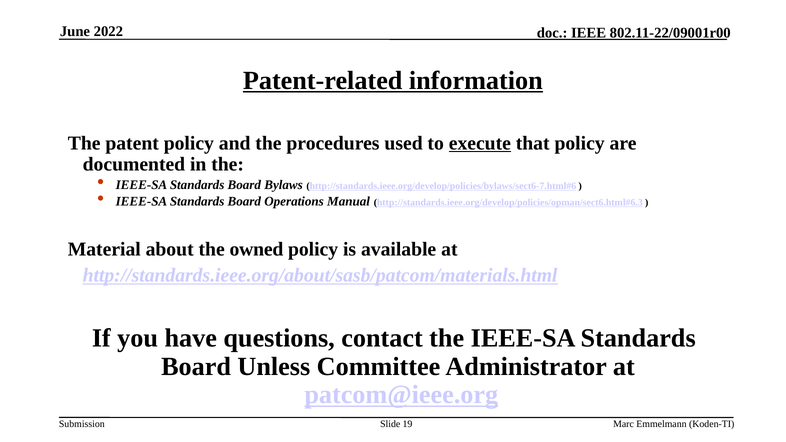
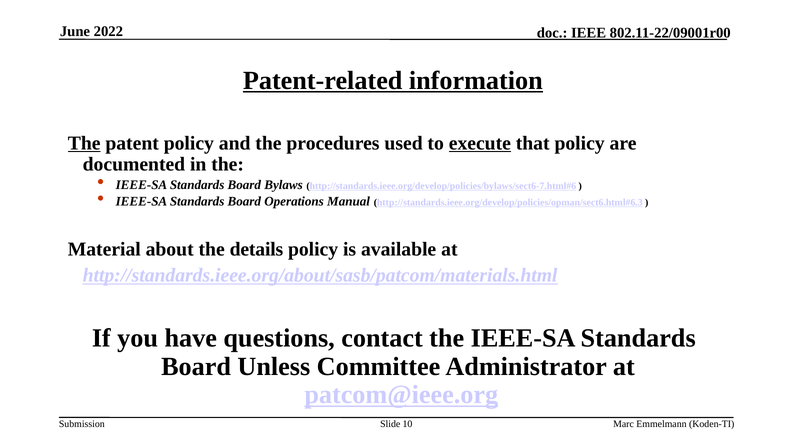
The at (84, 143) underline: none -> present
owned: owned -> details
19: 19 -> 10
